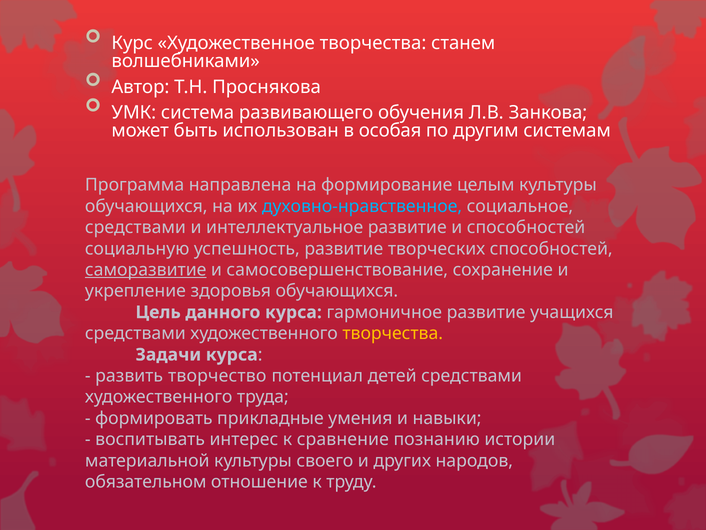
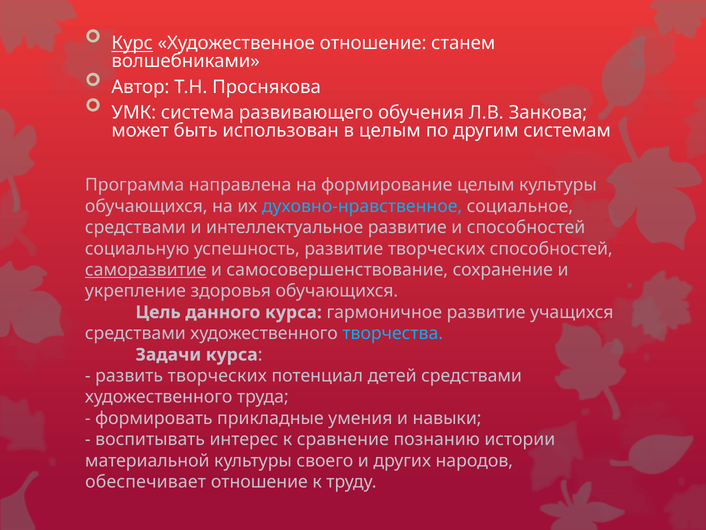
Курс underline: none -> present
Художественное творчества: творчества -> отношение
в особая: особая -> целым
творчества at (393, 333) colour: yellow -> light blue
развить творчество: творчество -> творческих
обязательном: обязательном -> обеспечивает
